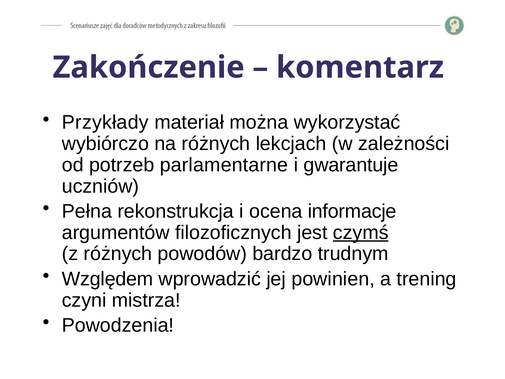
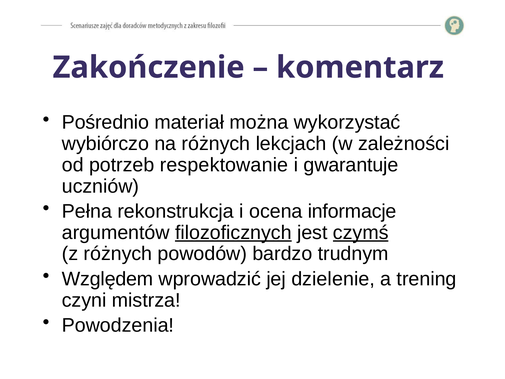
Przykłady: Przykłady -> Pośrednio
parlamentarne: parlamentarne -> respektowanie
filozoficznych underline: none -> present
powinien: powinien -> dzielenie
